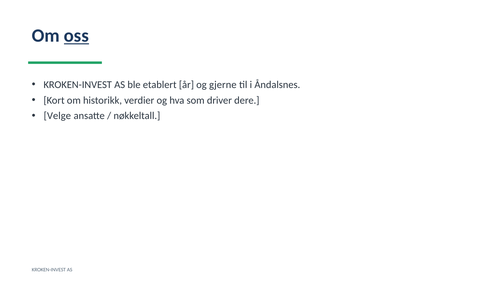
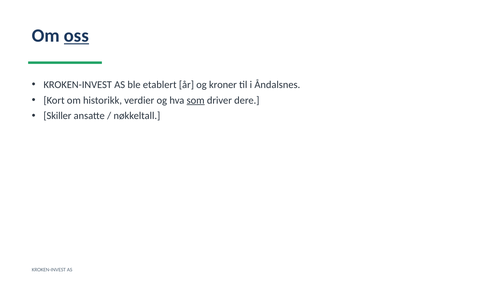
gjerne: gjerne -> kroner
som underline: none -> present
Velge: Velge -> Skiller
